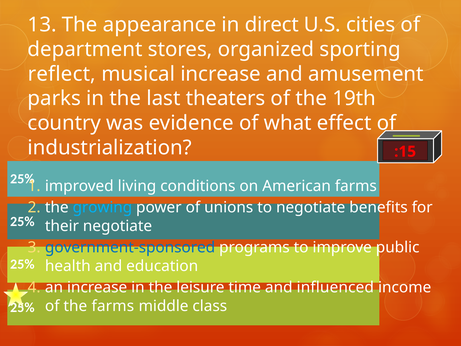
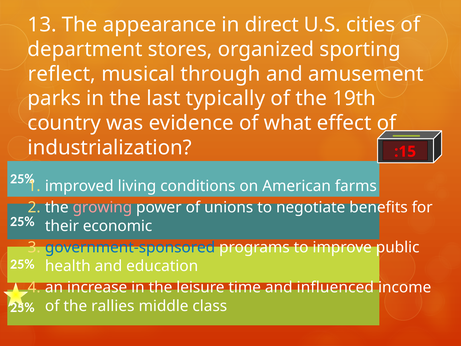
musical increase: increase -> through
theaters: theaters -> typically
growing colour: light blue -> pink
their negotiate: negotiate -> economic
the farms: farms -> rallies
